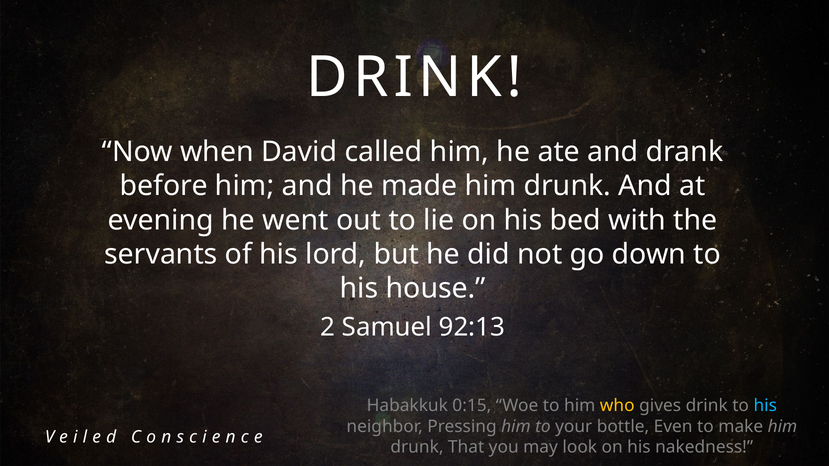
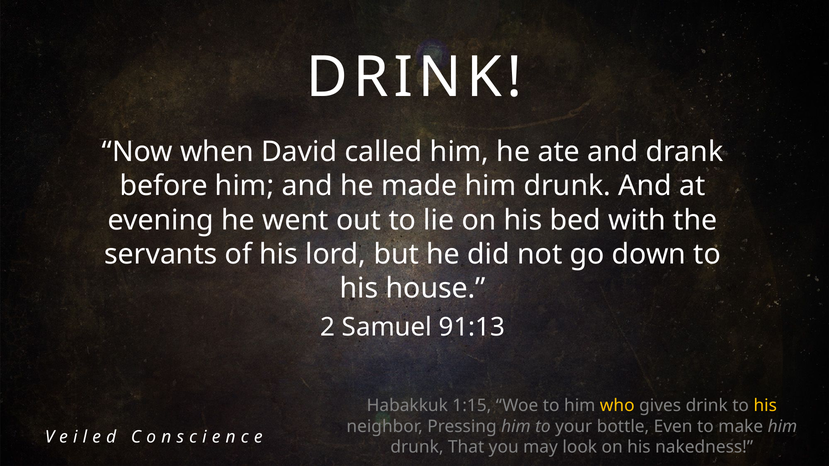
92:13: 92:13 -> 91:13
0:15: 0:15 -> 1:15
his at (765, 406) colour: light blue -> yellow
